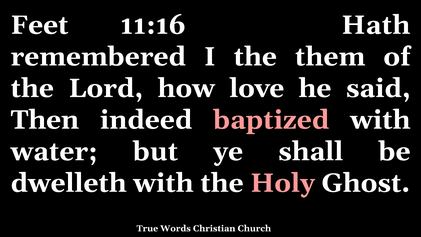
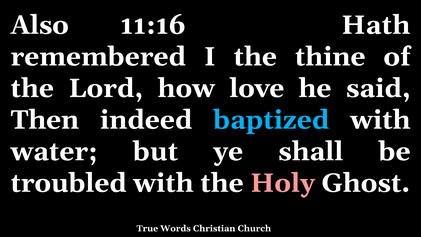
Feet: Feet -> Also
them: them -> thine
baptized colour: pink -> light blue
dwelleth: dwelleth -> troubled
